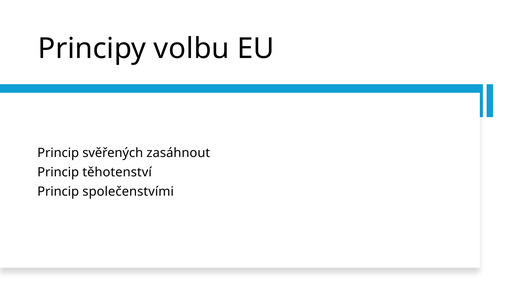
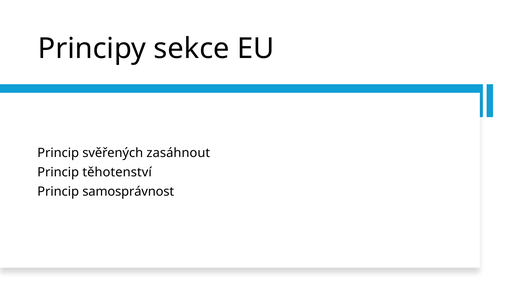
volbu: volbu -> sekce
společenstvími: společenstvími -> samosprávnost
